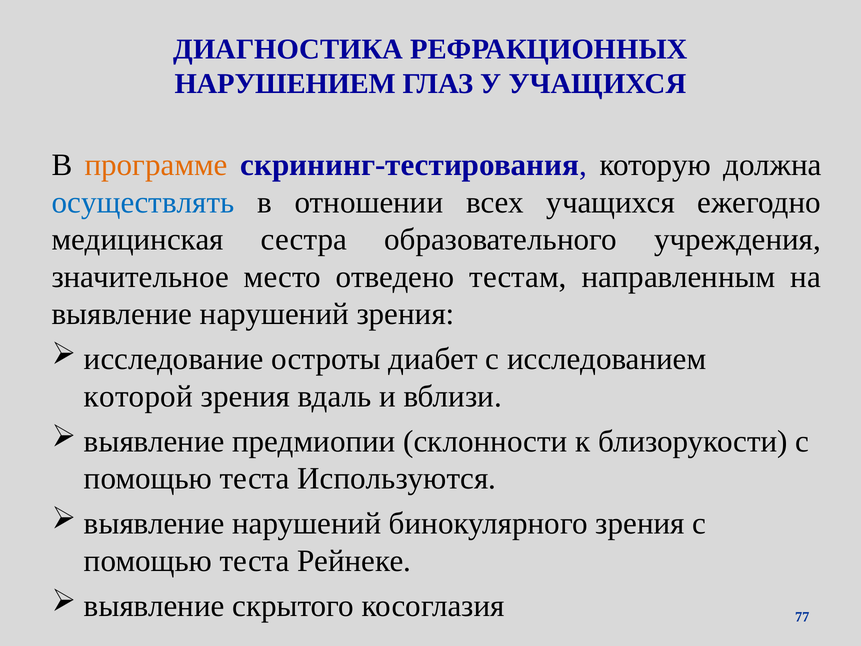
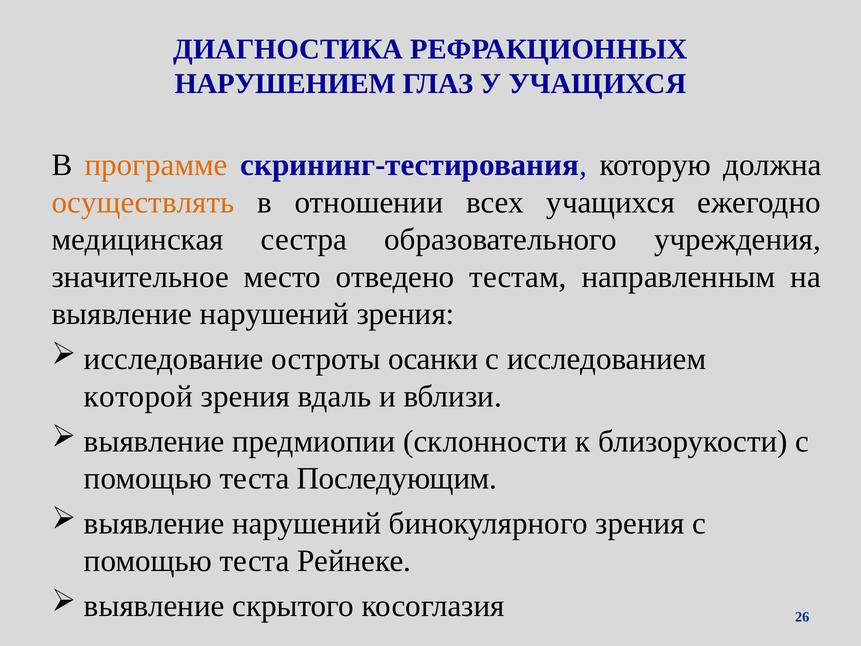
осуществлять colour: blue -> orange
диабет: диабет -> осанки
Используются: Используются -> Последующим
77: 77 -> 26
